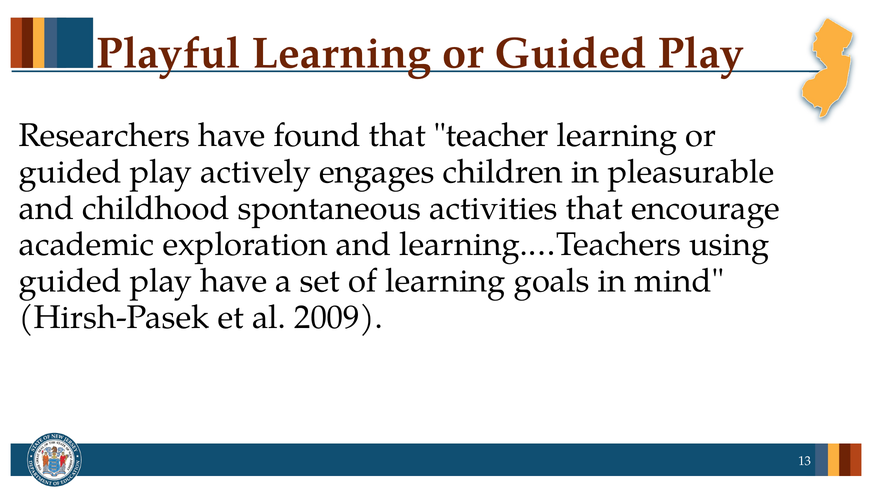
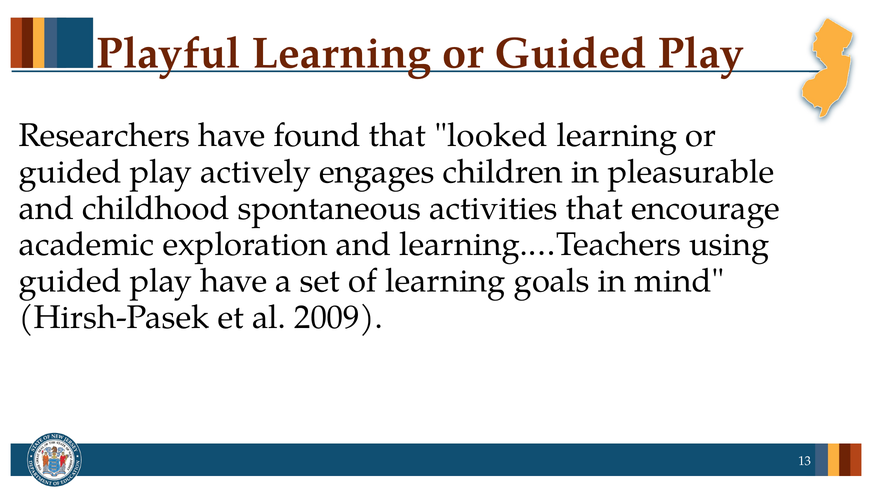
teacher: teacher -> looked
